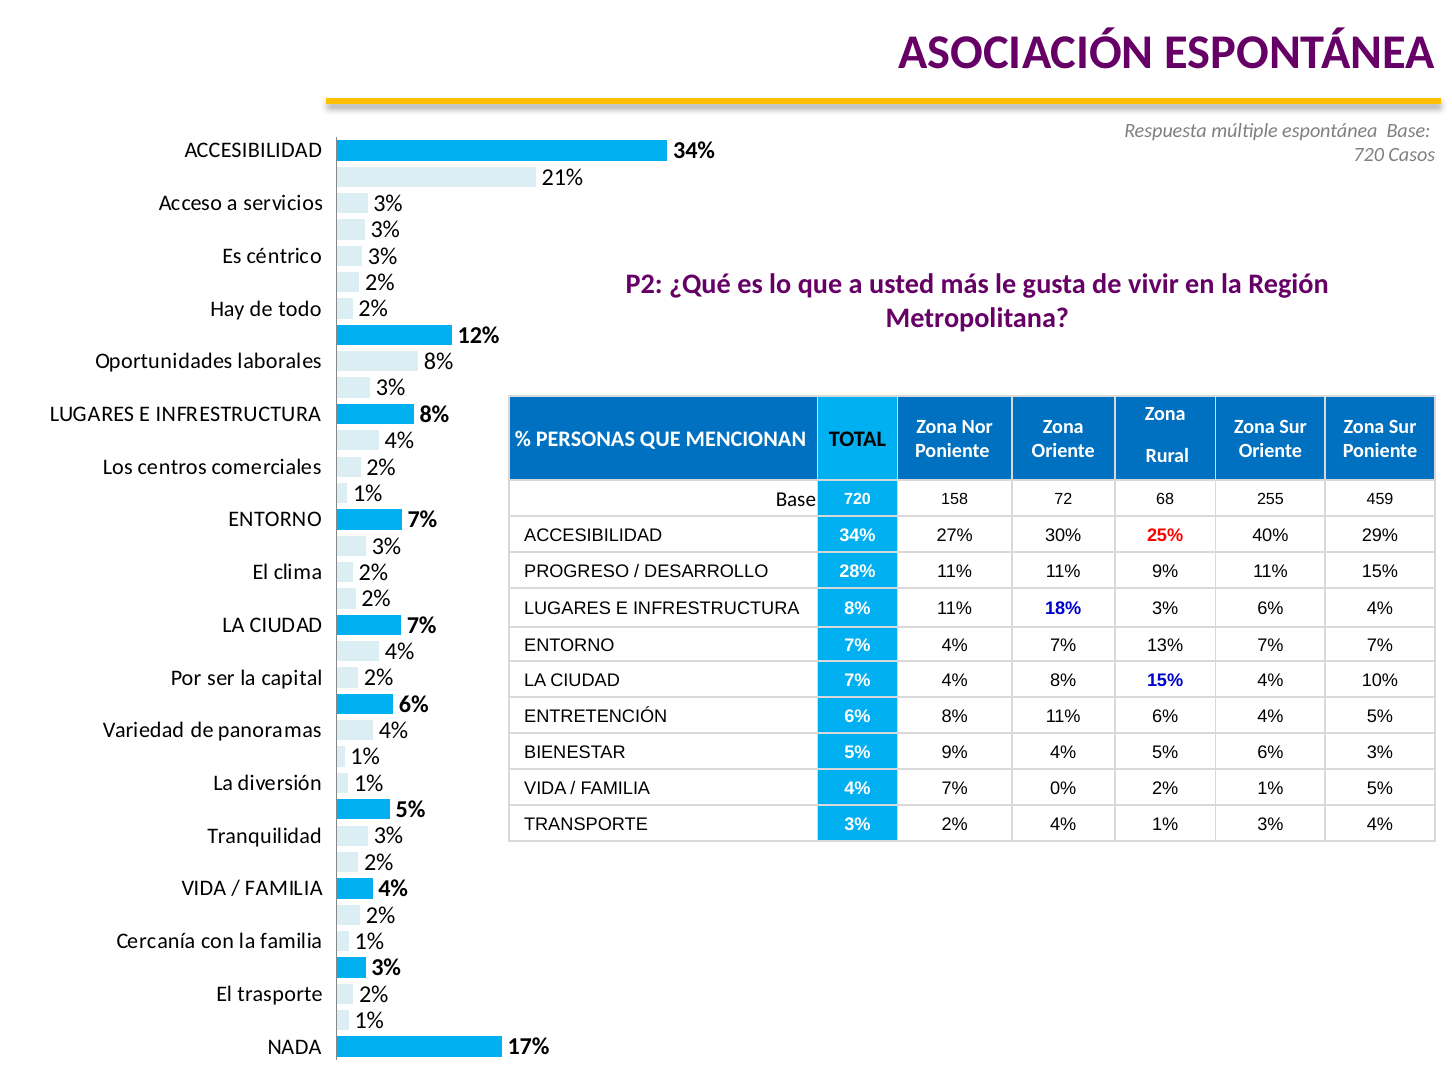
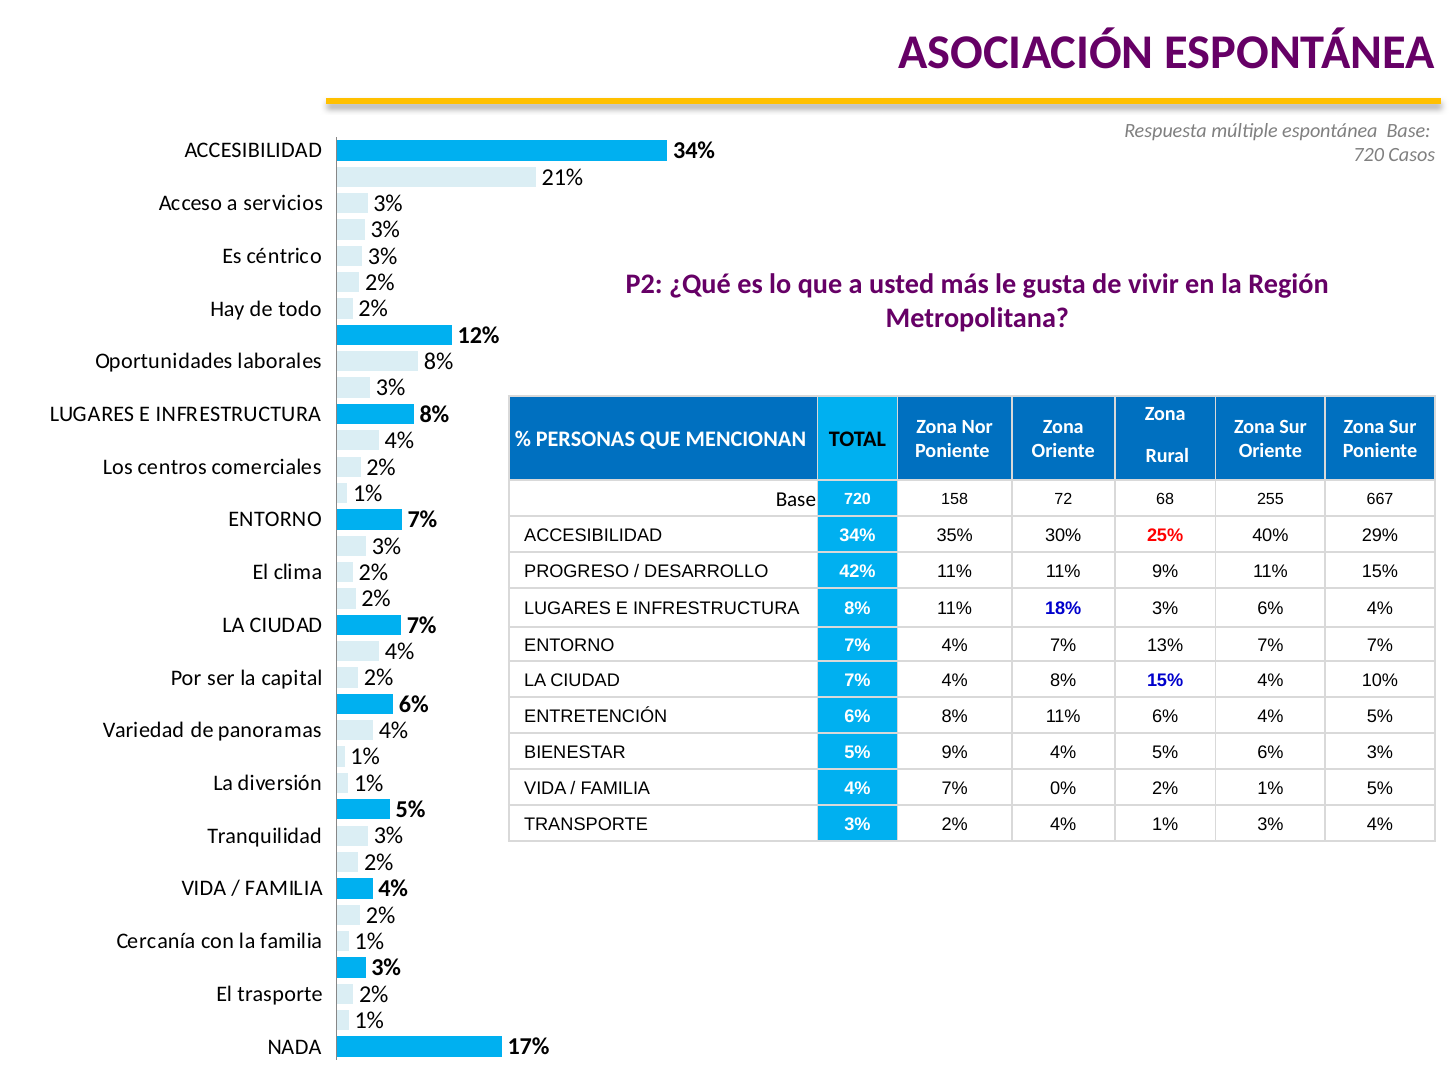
459: 459 -> 667
27%: 27% -> 35%
28%: 28% -> 42%
